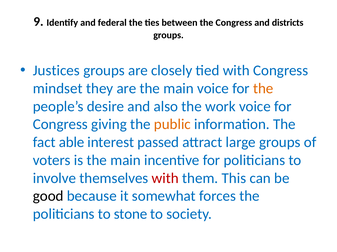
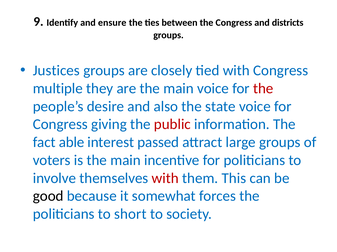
federal: federal -> ensure
mindset: mindset -> multiple
the at (263, 89) colour: orange -> red
work: work -> state
public colour: orange -> red
stone: stone -> short
